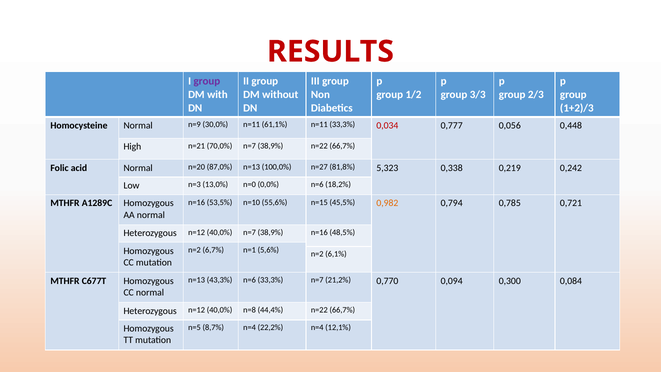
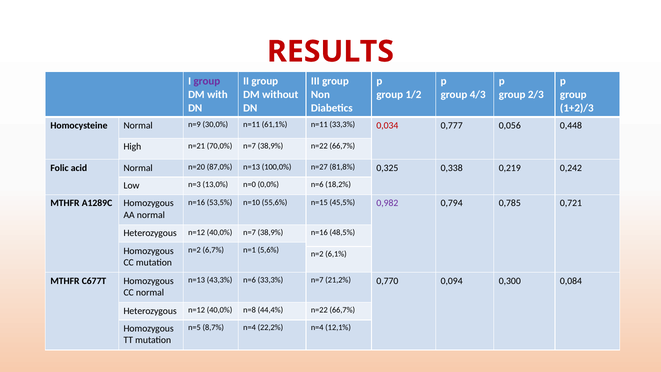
3/3: 3/3 -> 4/3
5,323: 5,323 -> 0,325
0,982 colour: orange -> purple
